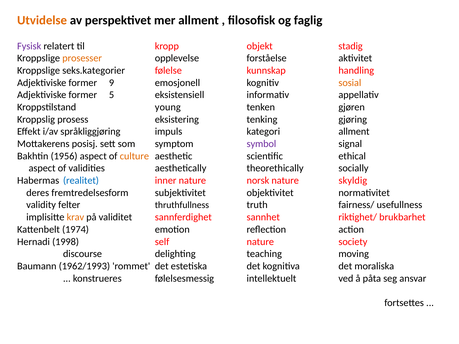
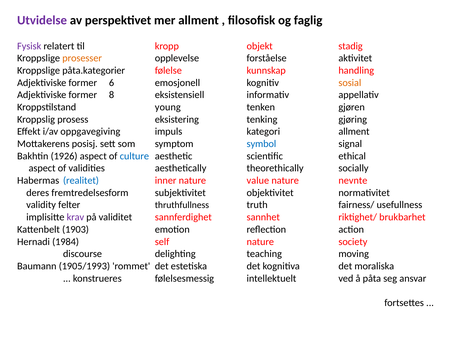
Utvidelse colour: orange -> purple
seks.kategorier: seks.kategorier -> påta.kategorier
9: 9 -> 6
5: 5 -> 8
språkliggjøring: språkliggjøring -> oppgavegiving
symbol colour: purple -> blue
1956: 1956 -> 1926
culture colour: orange -> blue
norsk: norsk -> value
skyldig: skyldig -> nevnte
krav colour: orange -> purple
1974: 1974 -> 1903
1998: 1998 -> 1984
1962/1993: 1962/1993 -> 1905/1993
